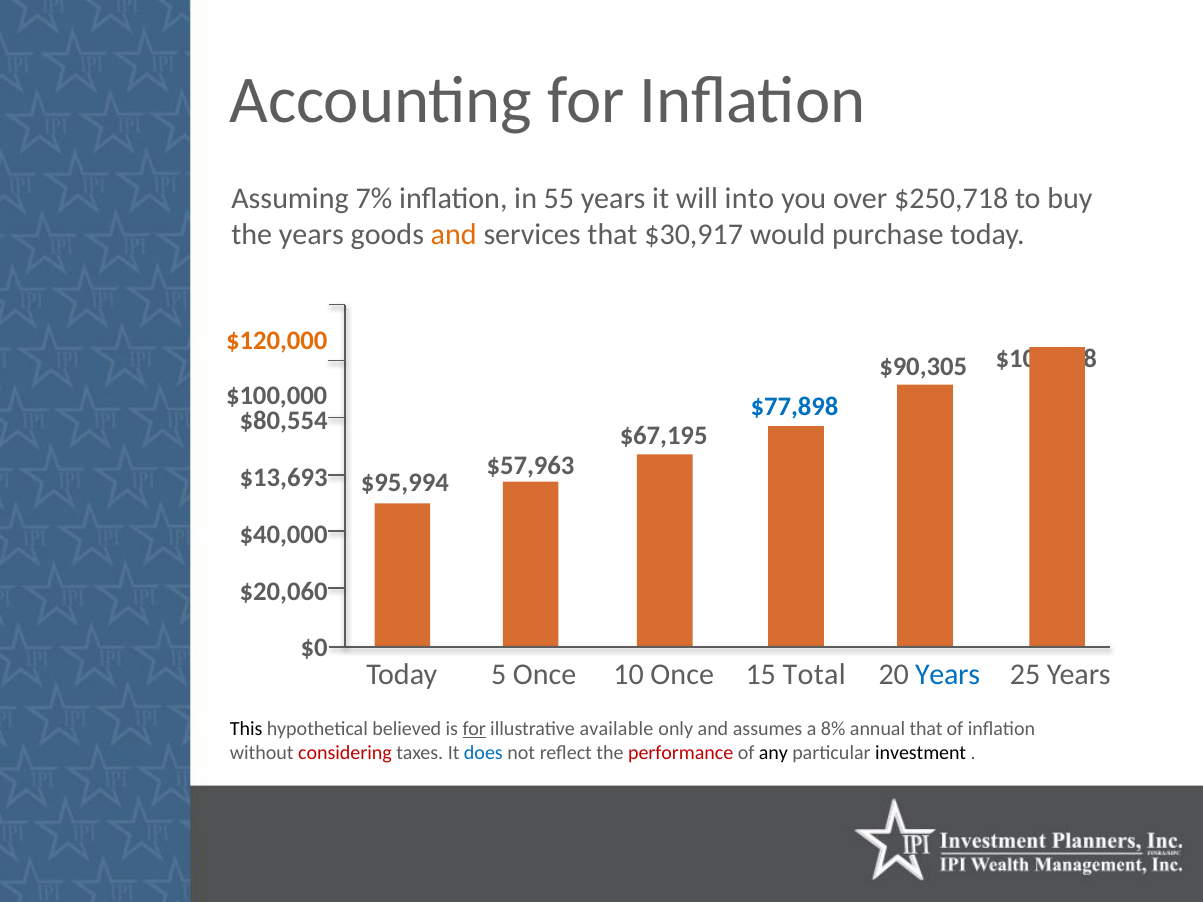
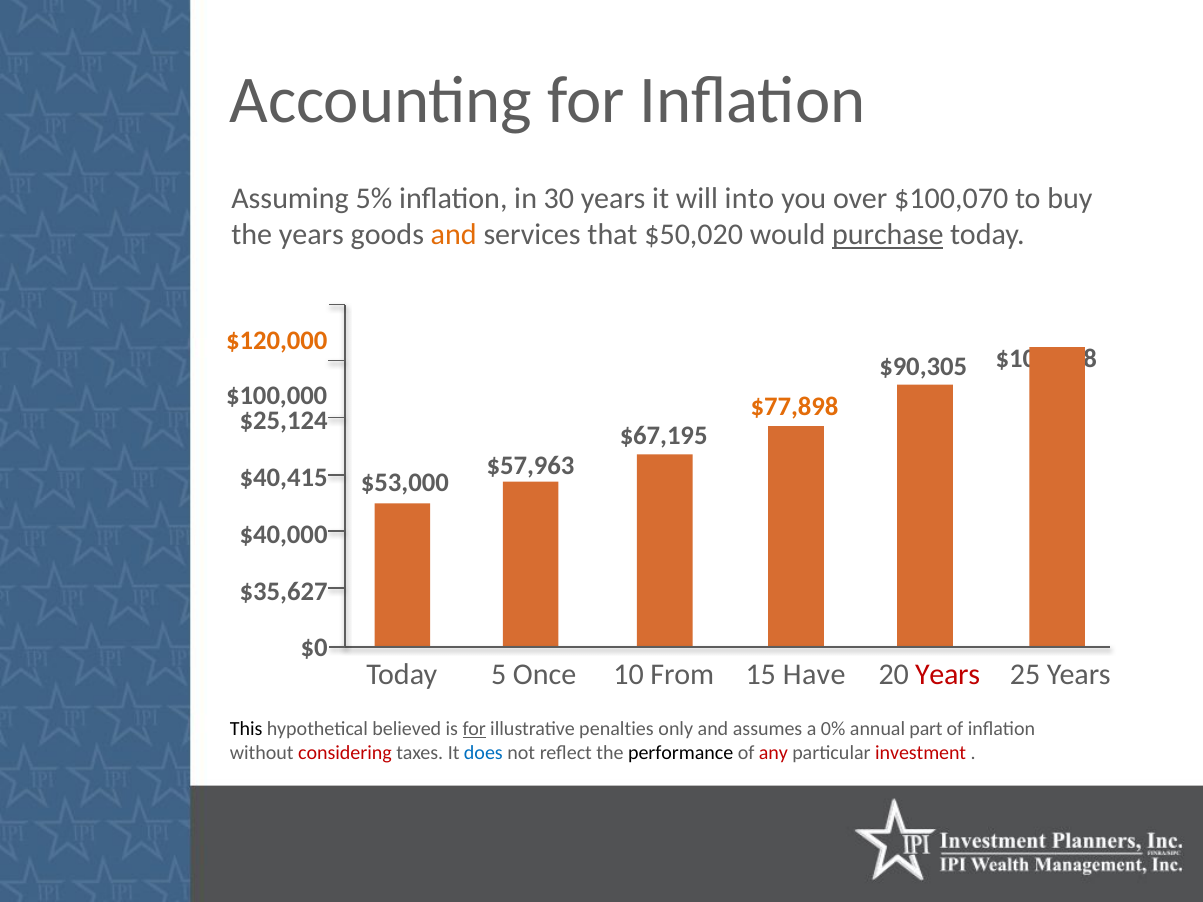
7%: 7% -> 5%
55: 55 -> 30
$250,718: $250,718 -> $100,070
$30,917: $30,917 -> $50,020
purchase underline: none -> present
$77,898 colour: blue -> orange
$80,554: $80,554 -> $25,124
$13,693: $13,693 -> $40,415
$95,994: $95,994 -> $53,000
$20,060: $20,060 -> $35,627
10 Once: Once -> From
Total: Total -> Have
Years at (948, 675) colour: blue -> red
available: available -> penalties
8%: 8% -> 0%
annual that: that -> part
performance colour: red -> black
any colour: black -> red
investment colour: black -> red
